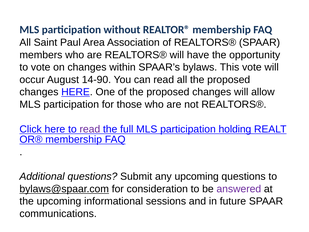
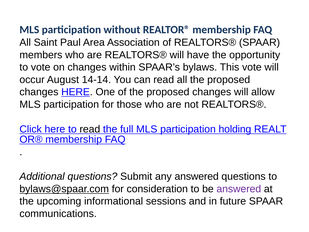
14-90: 14-90 -> 14-14
read at (90, 129) colour: purple -> black
any upcoming: upcoming -> answered
